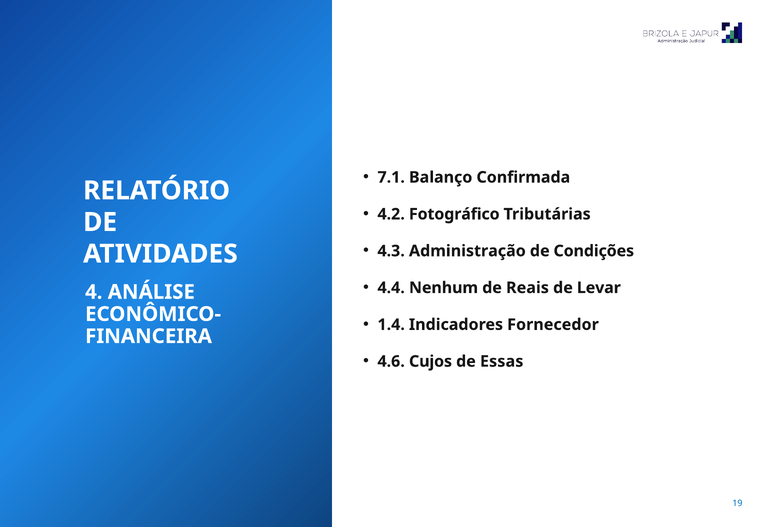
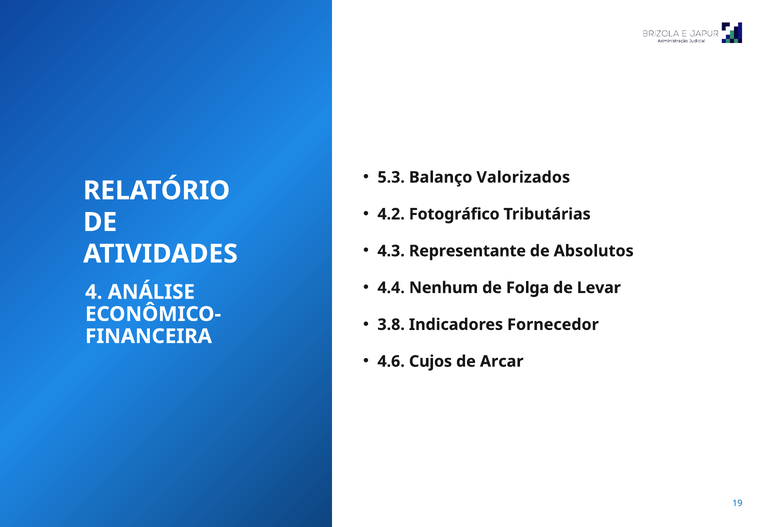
7.1: 7.1 -> 5.3
Confirmada: Confirmada -> Valorizados
Administração: Administração -> Representante
Condições: Condições -> Absolutos
Reais: Reais -> Folga
1.4: 1.4 -> 3.8
Essas: Essas -> Arcar
